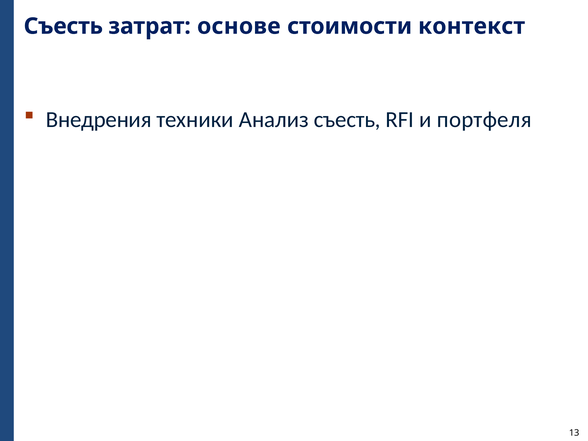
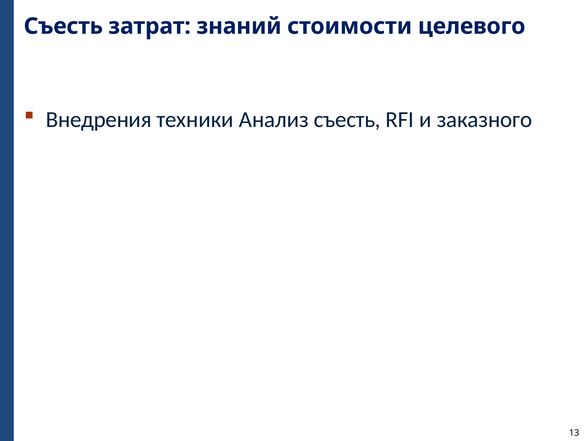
основе: основе -> знаний
контекст: контекст -> целевого
портфеля: портфеля -> заказного
